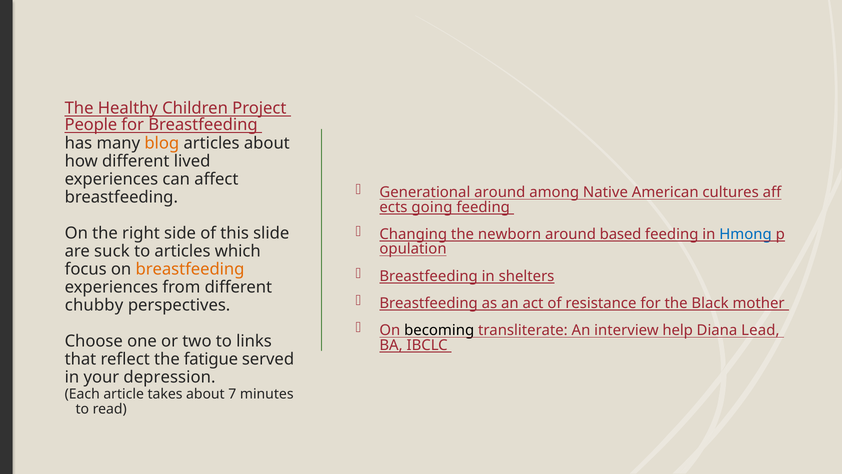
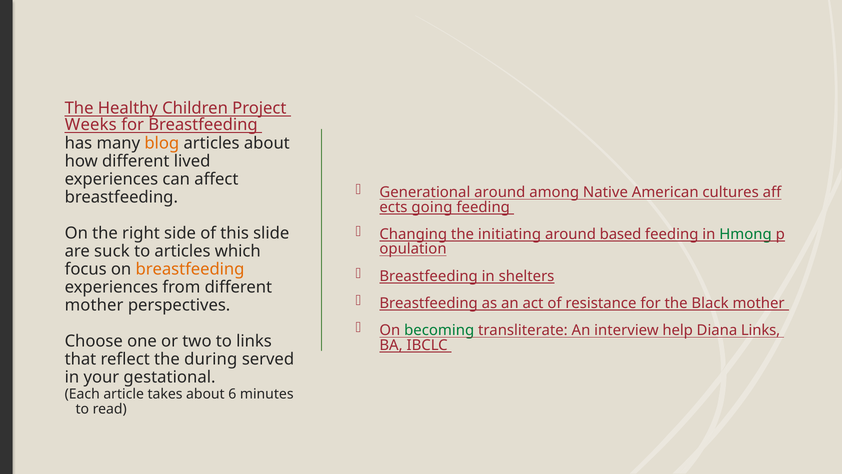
People: People -> Weeks
newborn: newborn -> initiating
Hmong colour: blue -> green
chubby at (94, 305): chubby -> mother
becoming colour: black -> green
Diana Lead: Lead -> Links
fatigue: fatigue -> during
depression: depression -> gestational
7: 7 -> 6
